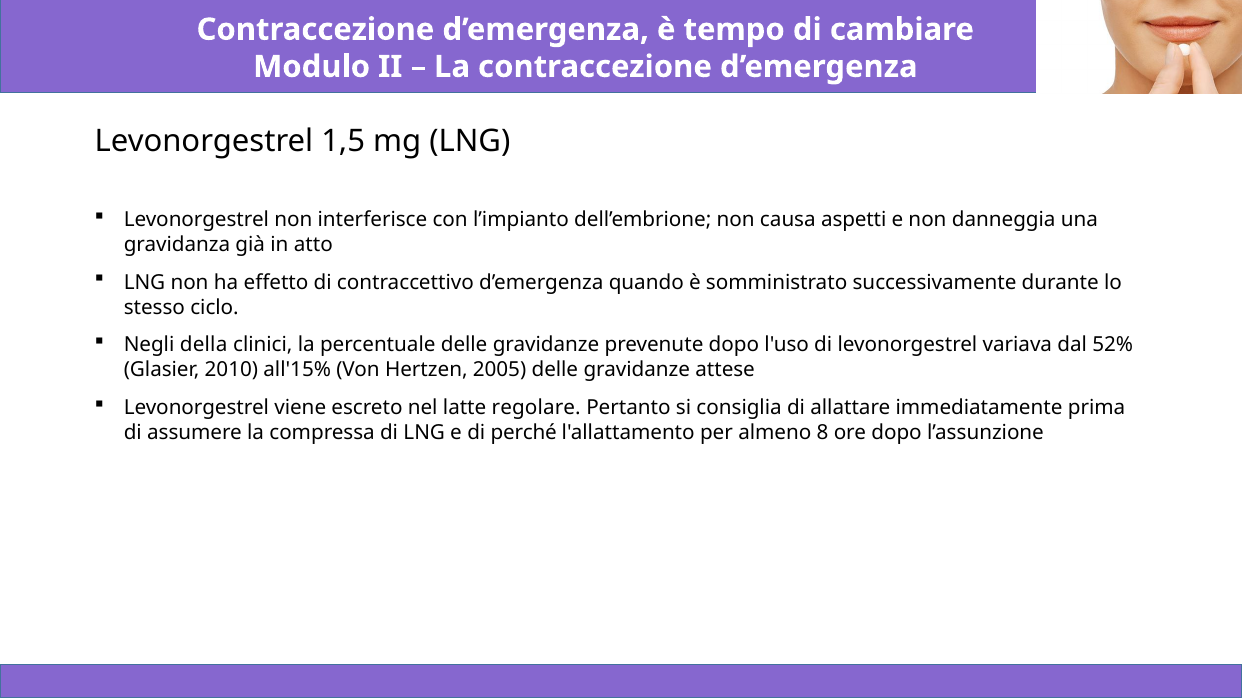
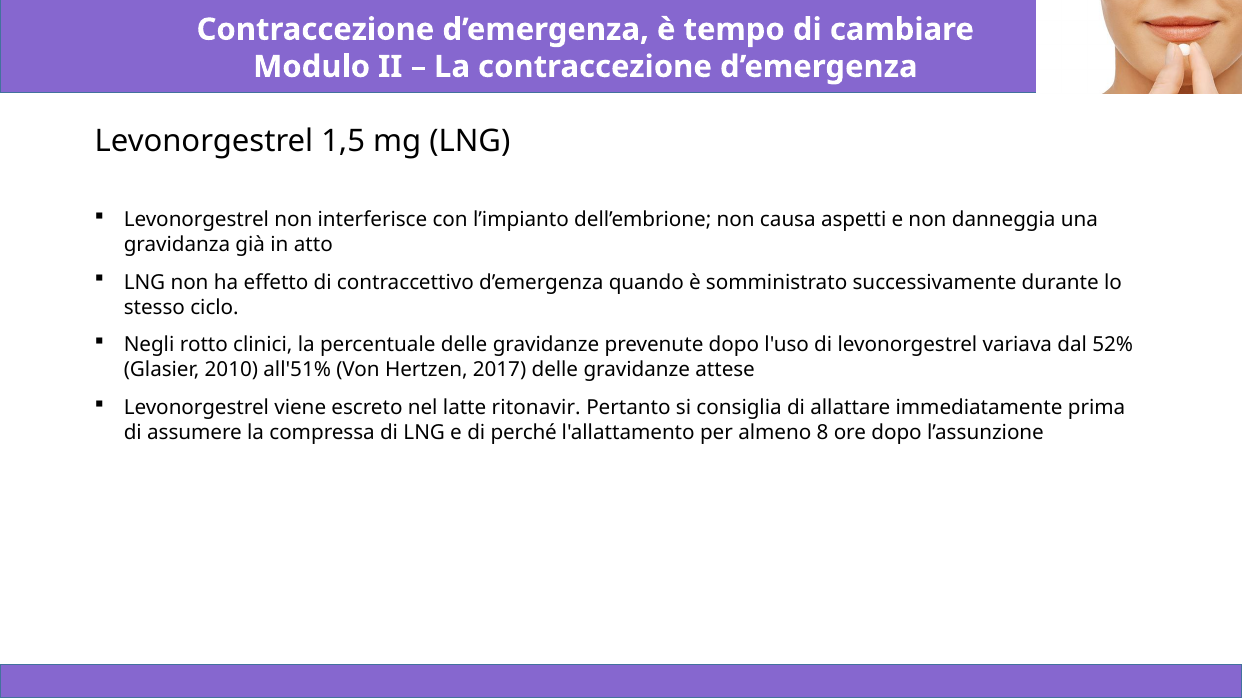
della: della -> rotto
all'15%: all'15% -> all'51%
2005: 2005 -> 2017
regolare: regolare -> ritonavir
